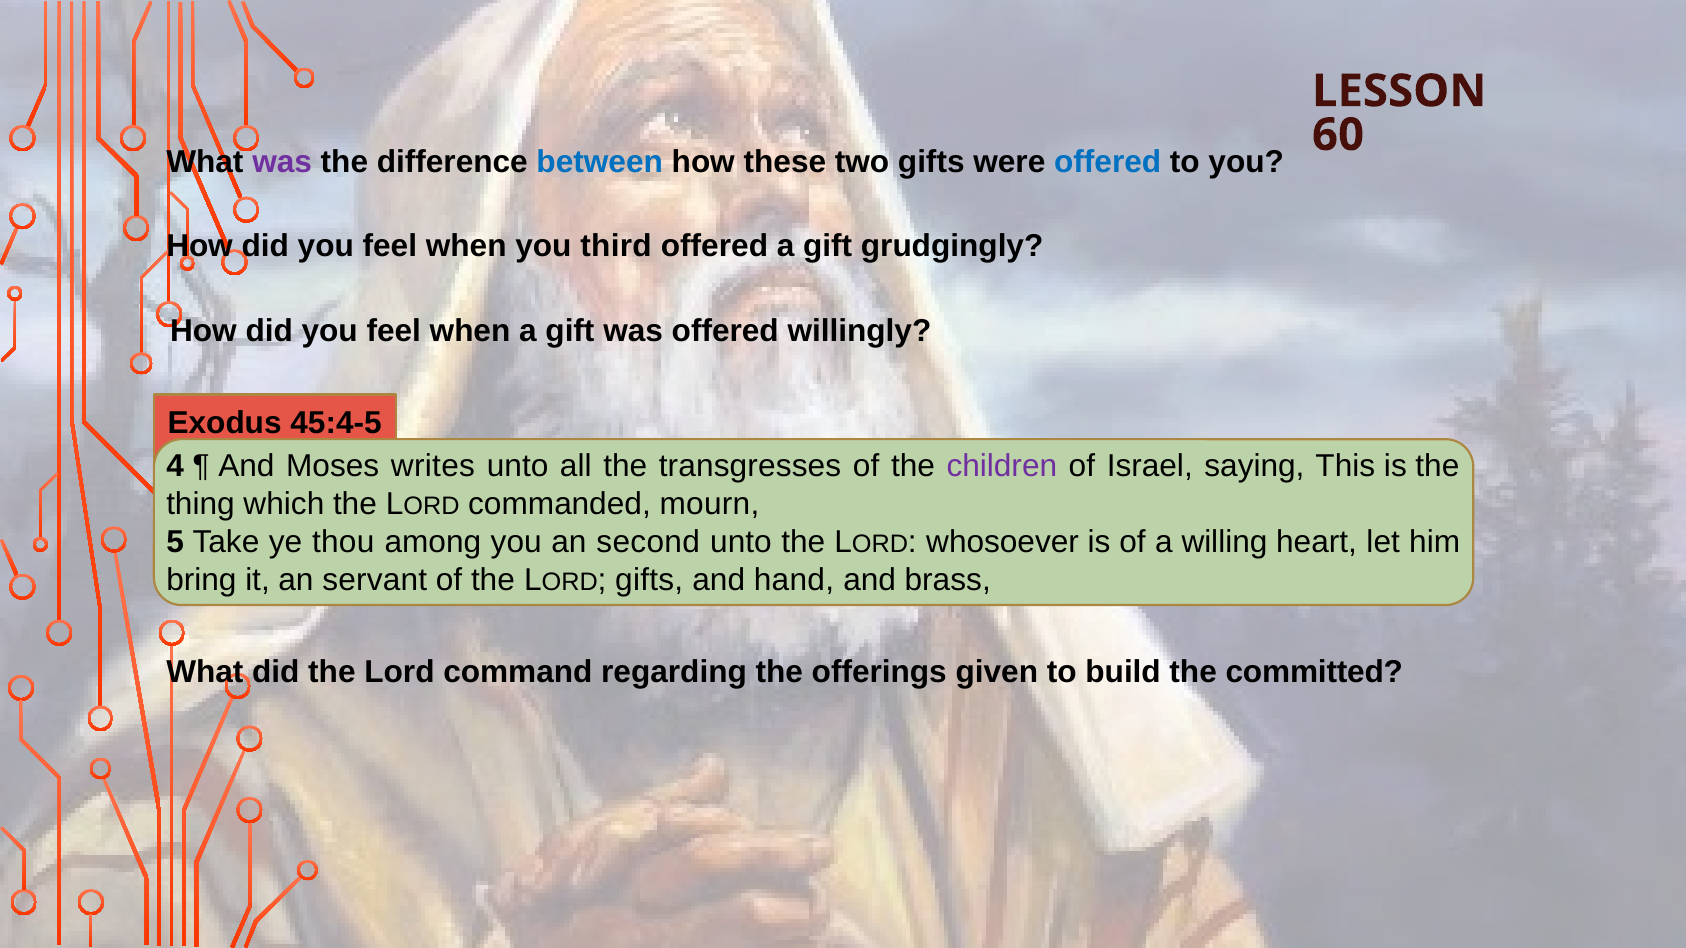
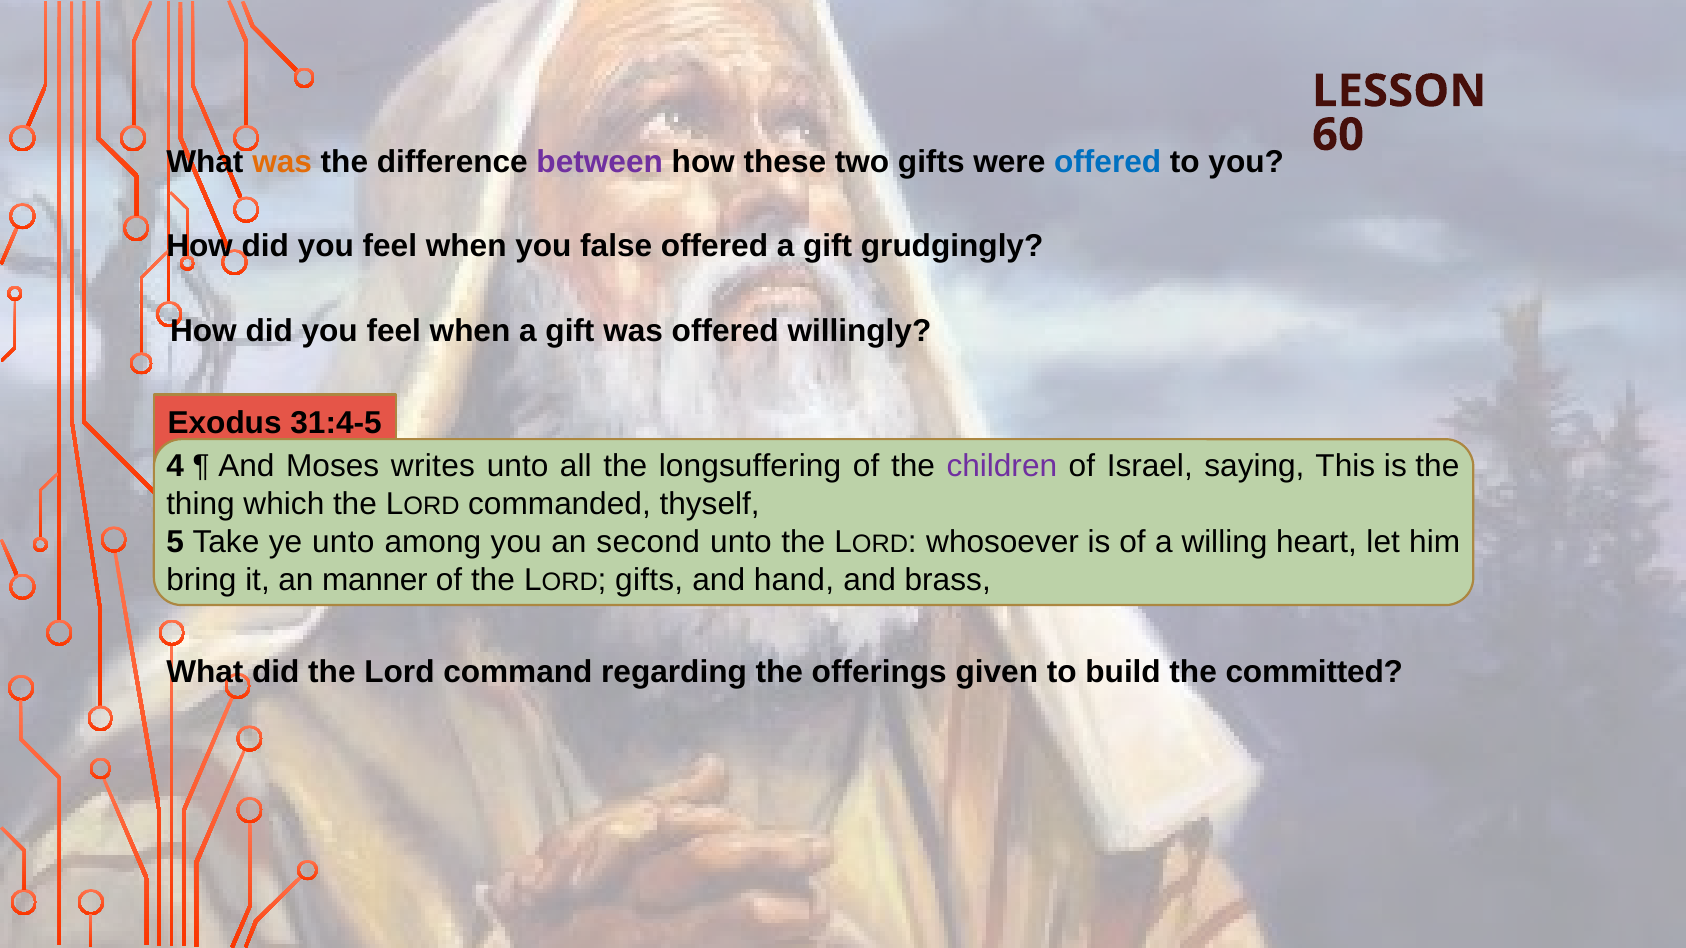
was at (282, 162) colour: purple -> orange
between colour: blue -> purple
third: third -> false
45:4-5: 45:4-5 -> 31:4-5
transgresses: transgresses -> longsuffering
mourn: mourn -> thyself
ye thou: thou -> unto
servant: servant -> manner
